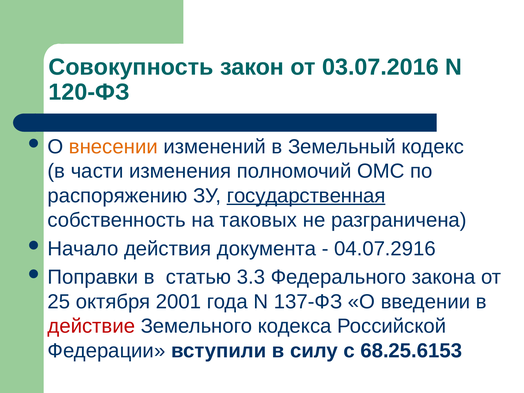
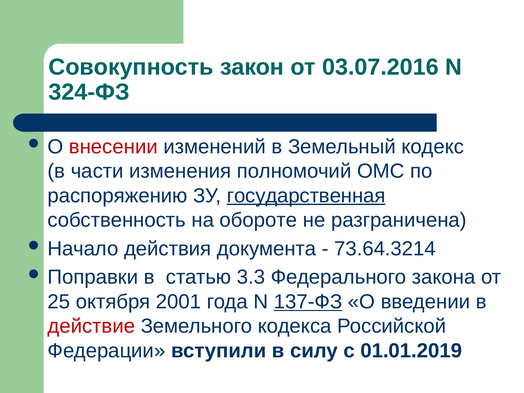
120-ФЗ: 120-ФЗ -> 324-ФЗ
внесении colour: orange -> red
таковых: таковых -> обороте
04.07.2916: 04.07.2916 -> 73.64.3214
137-ФЗ underline: none -> present
68.25.6153: 68.25.6153 -> 01.01.2019
